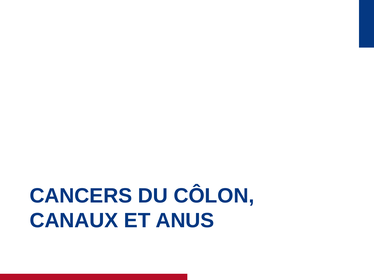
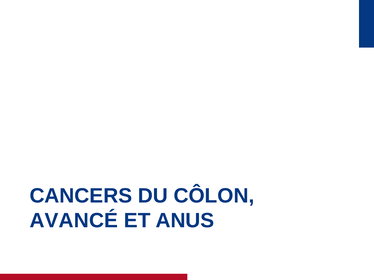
CANAUX: CANAUX -> AVANCÉ
